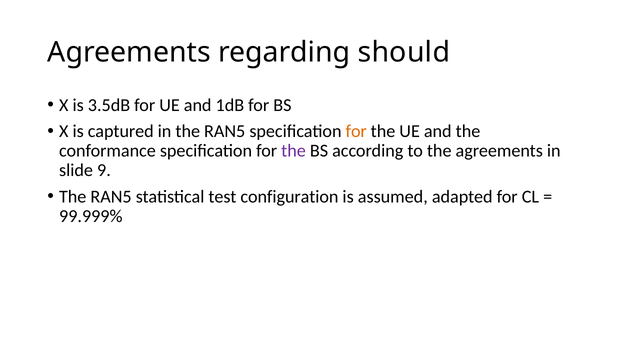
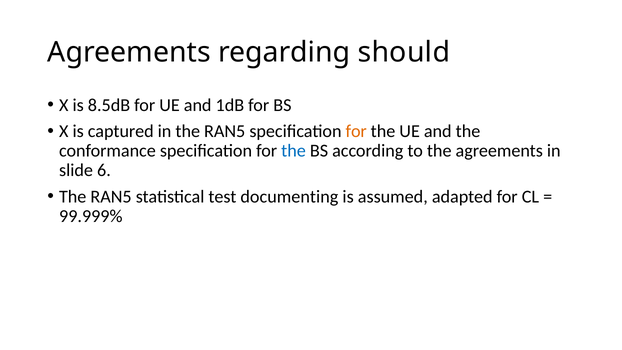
3.5dB: 3.5dB -> 8.5dB
the at (294, 151) colour: purple -> blue
9: 9 -> 6
configuration: configuration -> documenting
